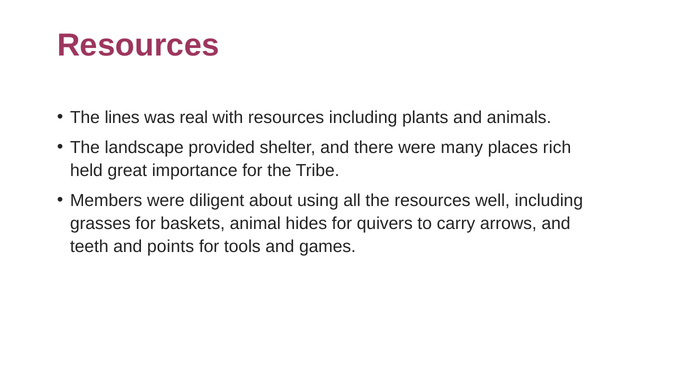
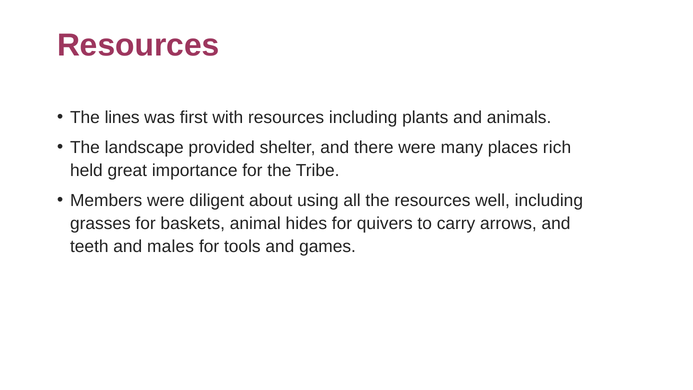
real: real -> first
points: points -> males
